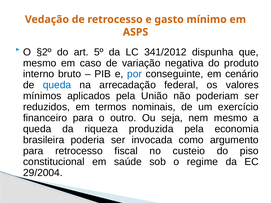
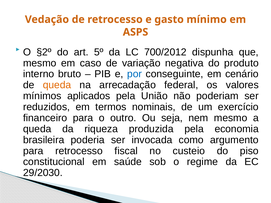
341/2012: 341/2012 -> 700/2012
queda at (57, 85) colour: blue -> orange
29/2004: 29/2004 -> 29/2030
